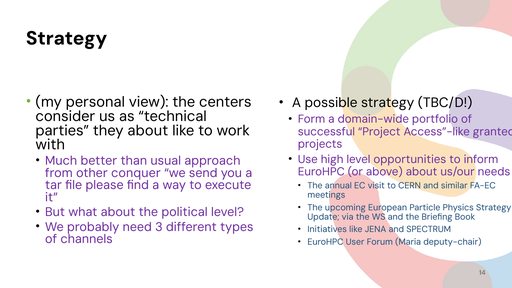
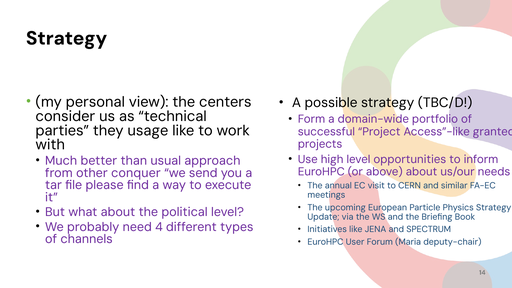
they about: about -> usage
3: 3 -> 4
